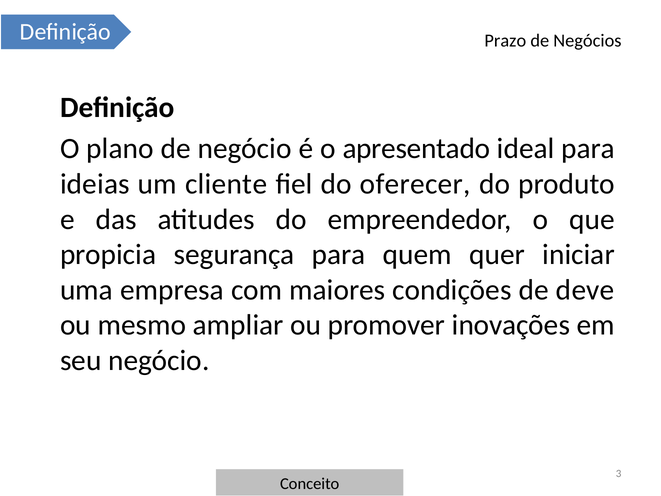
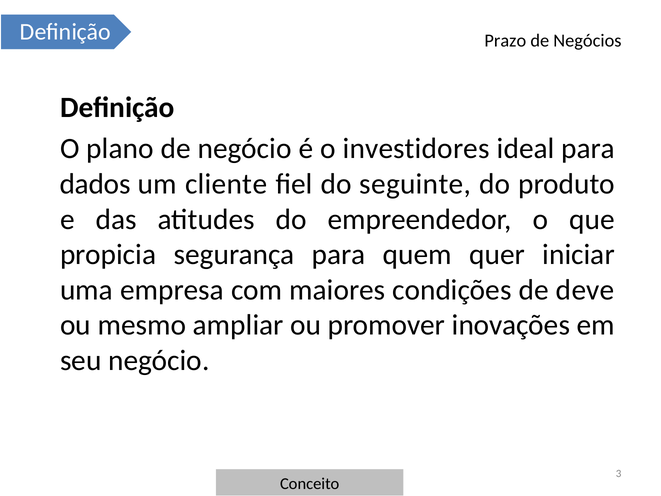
apresentado: apresentado -> investidores
ideias: ideias -> dados
oferecer: oferecer -> seguinte
